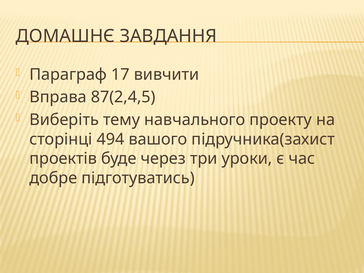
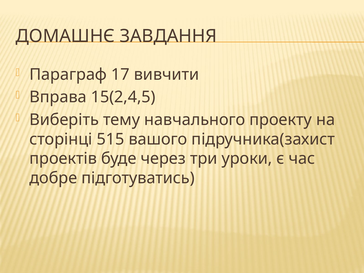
87(2,4,5: 87(2,4,5 -> 15(2,4,5
494: 494 -> 515
